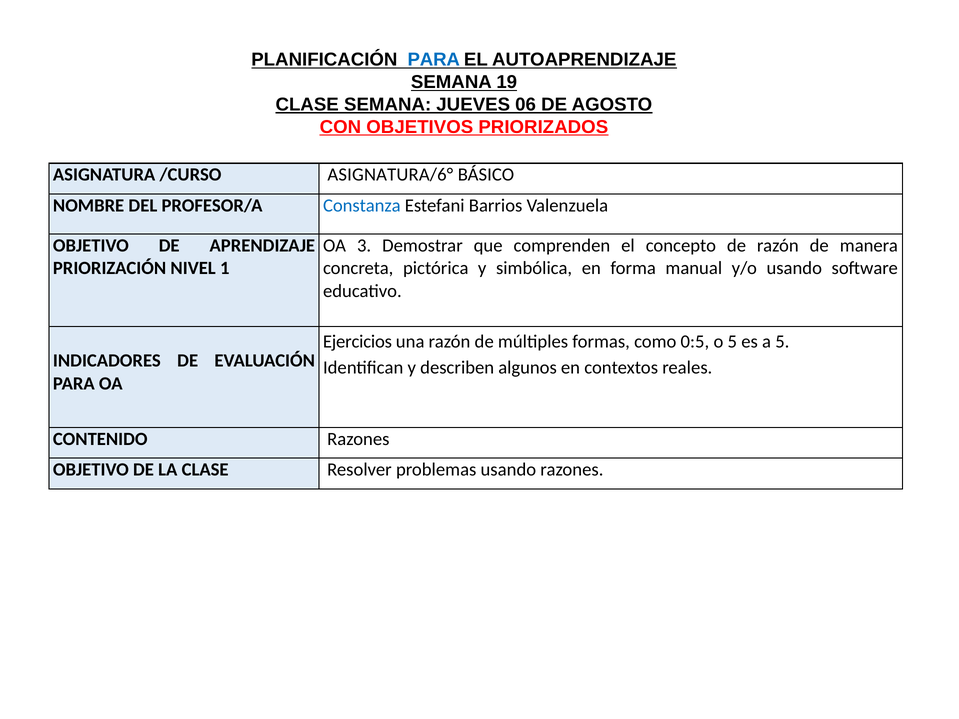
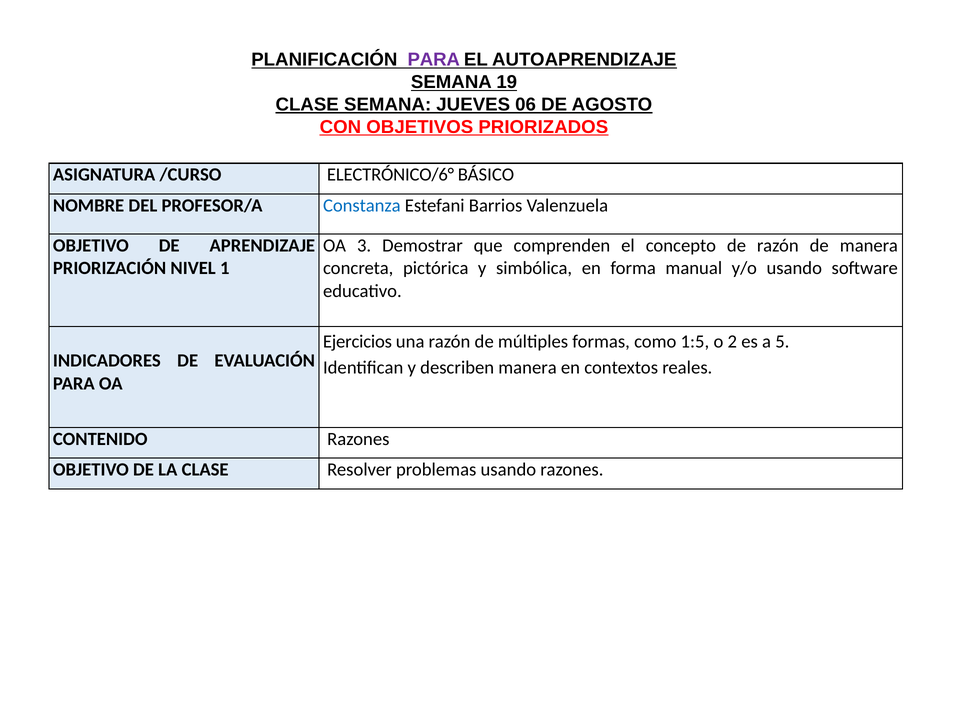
PARA at (434, 60) colour: blue -> purple
ASIGNATURA/6°: ASIGNATURA/6° -> ELECTRÓNICO/6°
0:5: 0:5 -> 1:5
o 5: 5 -> 2
describen algunos: algunos -> manera
